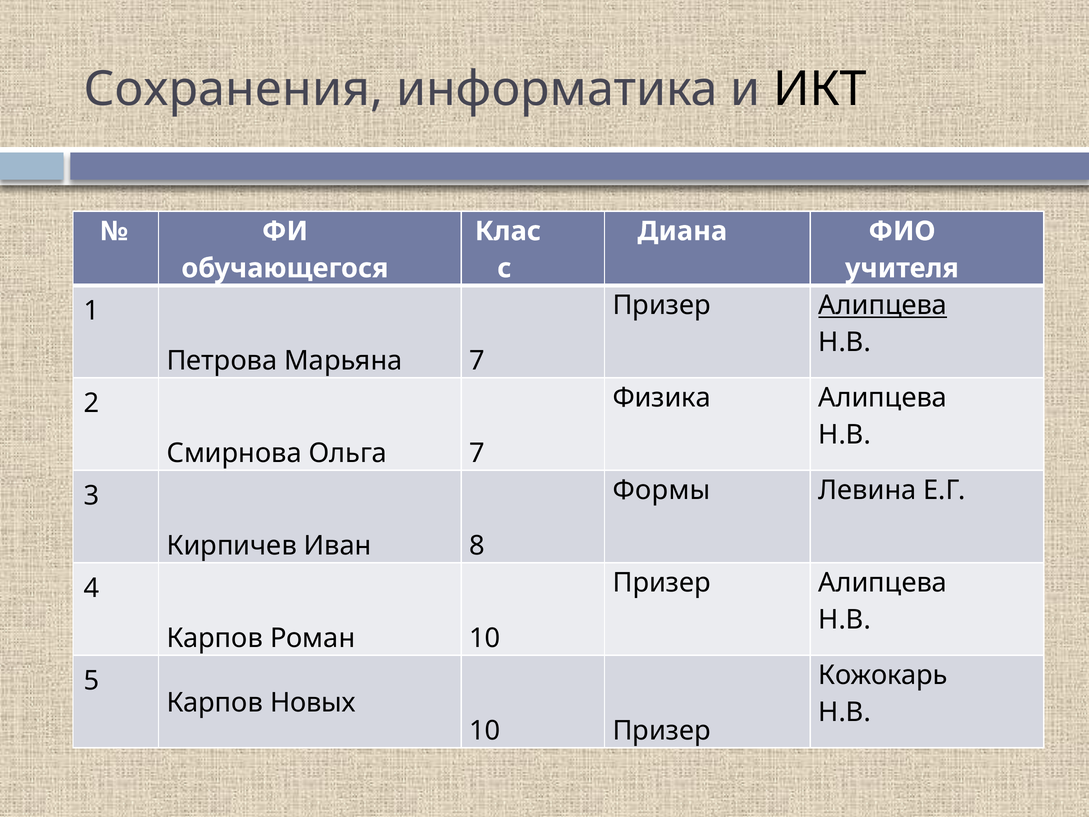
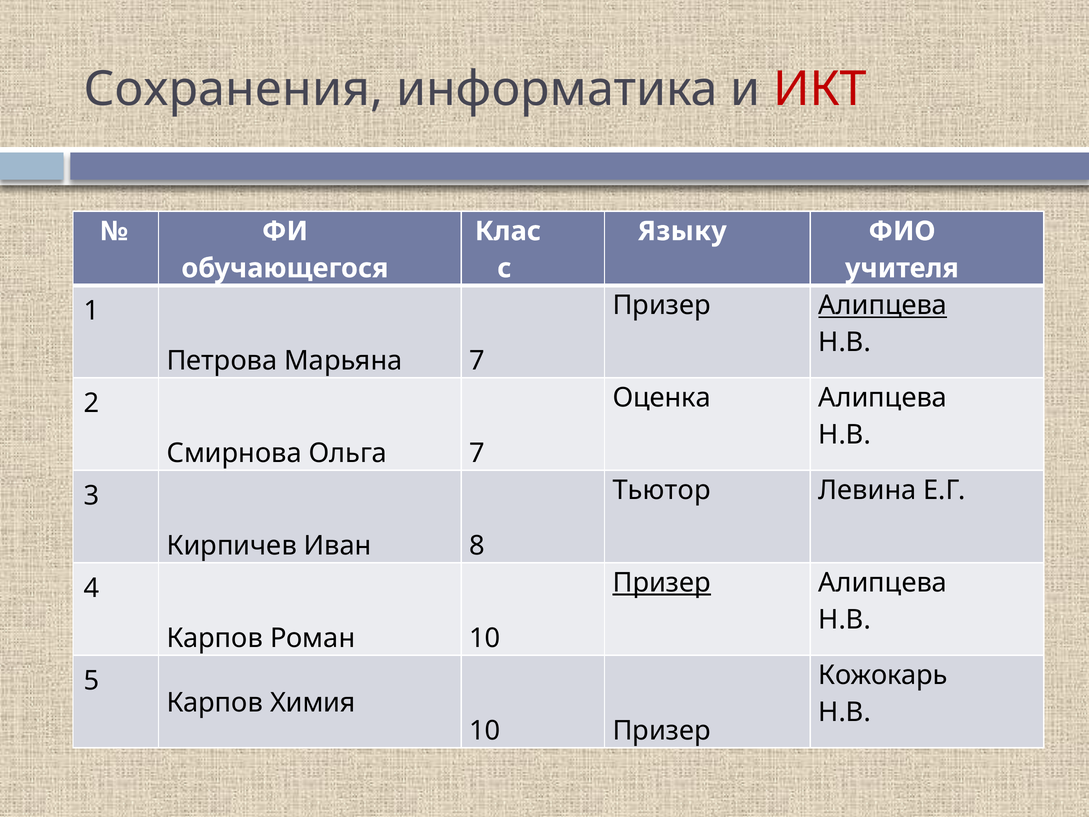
ИКТ colour: black -> red
Диана: Диана -> Языку
Физика: Физика -> Оценка
Формы: Формы -> Тьютор
Призер at (662, 583) underline: none -> present
Новых: Новых -> Химия
